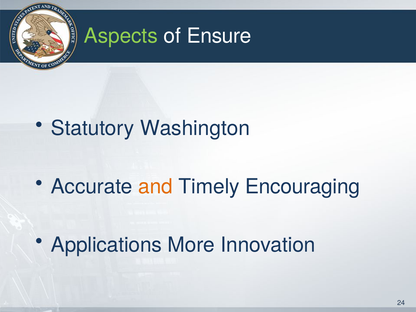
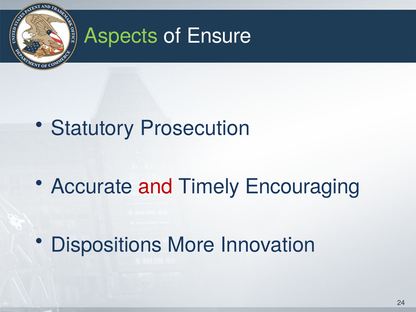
Washington: Washington -> Prosecution
and colour: orange -> red
Applications: Applications -> Dispositions
